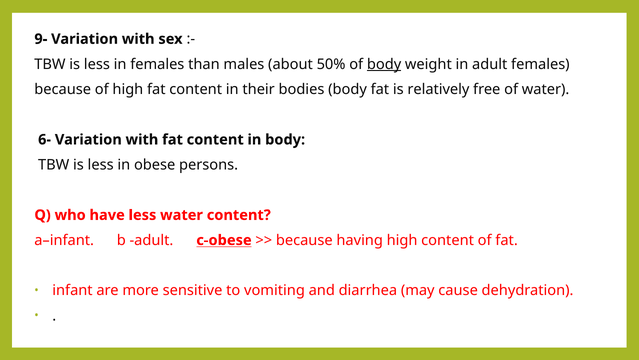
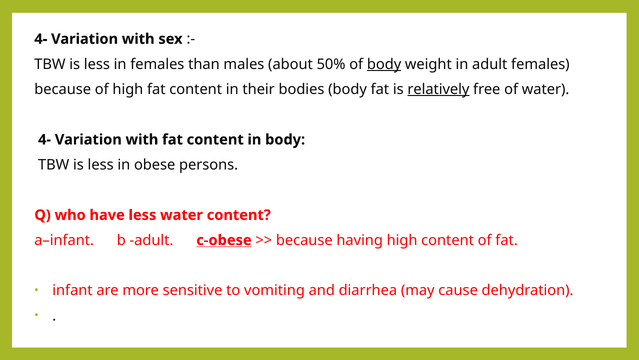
9- at (41, 39): 9- -> 4-
relatively underline: none -> present
6- at (45, 139): 6- -> 4-
